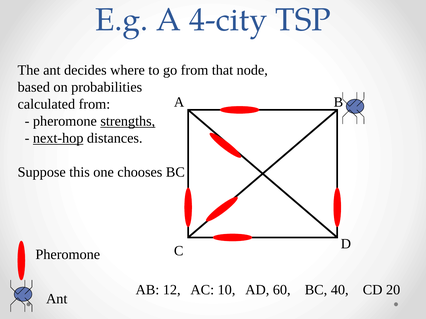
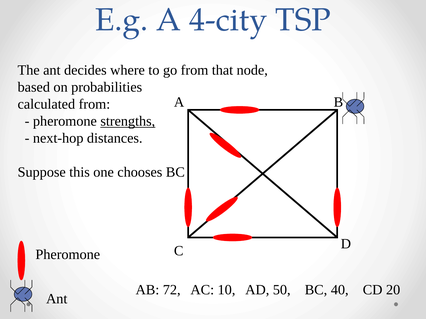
next-hop underline: present -> none
12: 12 -> 72
60: 60 -> 50
